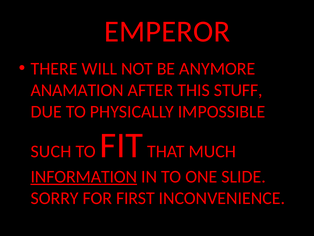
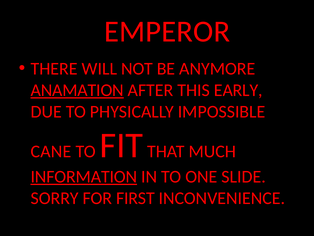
ANAMATION underline: none -> present
STUFF: STUFF -> EARLY
SUCH: SUCH -> CANE
